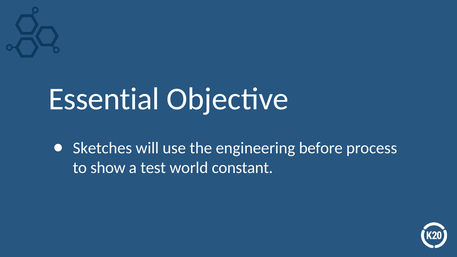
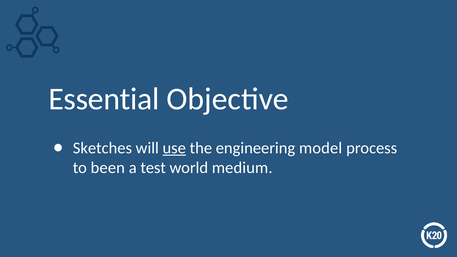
use underline: none -> present
before: before -> model
show: show -> been
constant: constant -> medium
